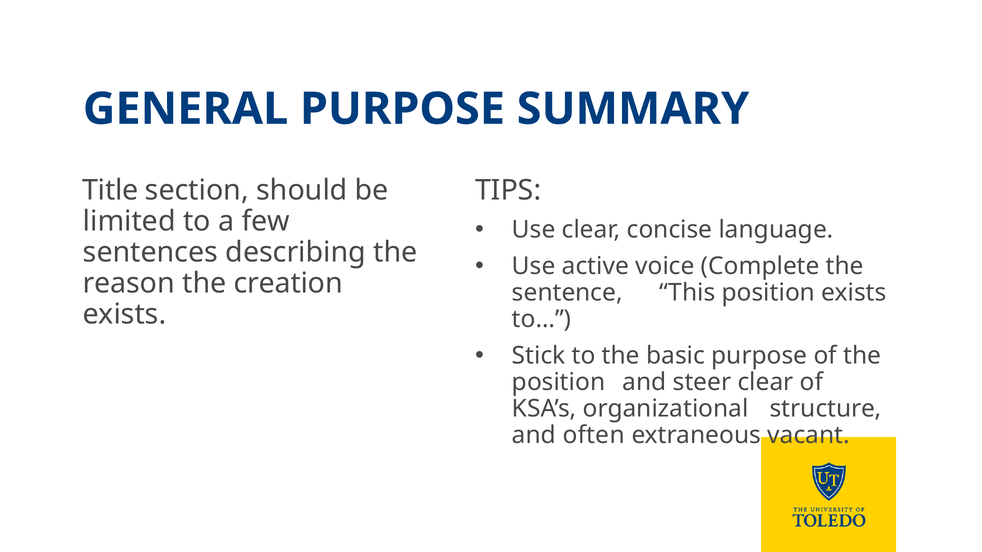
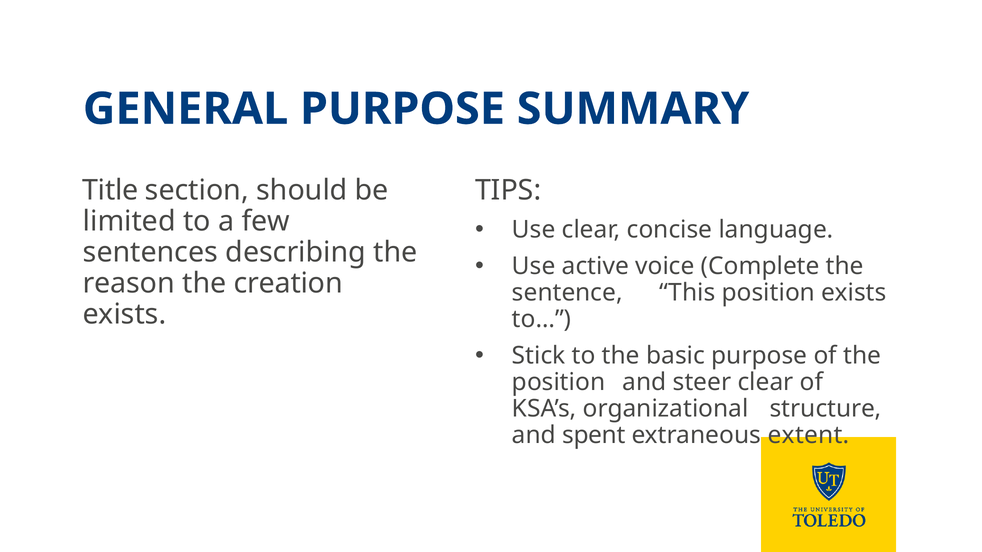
often: often -> spent
vacant: vacant -> extent
